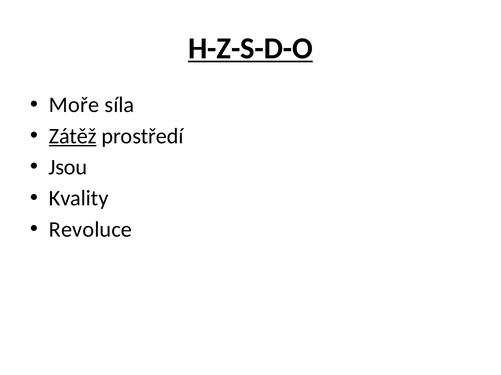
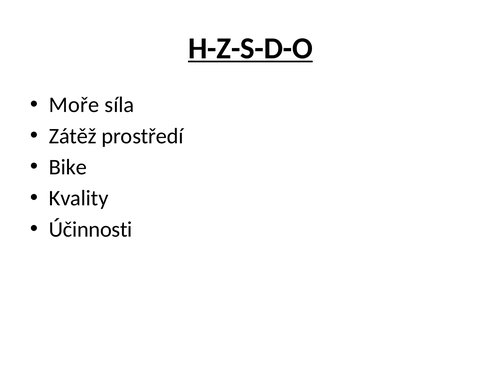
Zátěž underline: present -> none
Jsou: Jsou -> Bike
Revoluce: Revoluce -> Účinnosti
